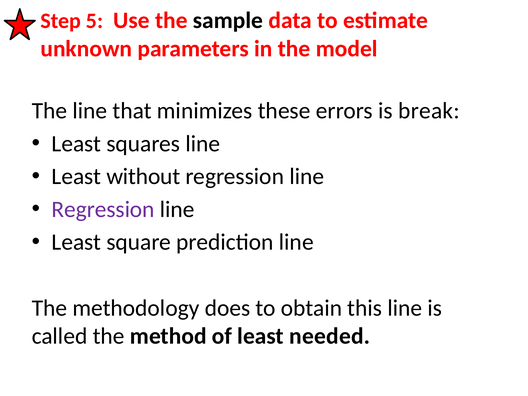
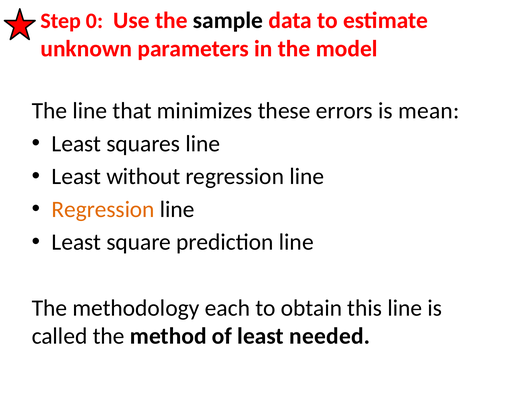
5: 5 -> 0
break: break -> mean
Regression at (103, 209) colour: purple -> orange
does: does -> each
